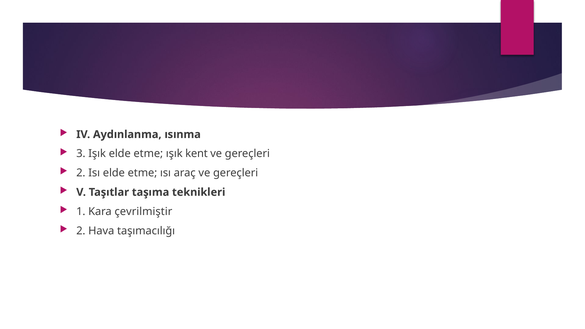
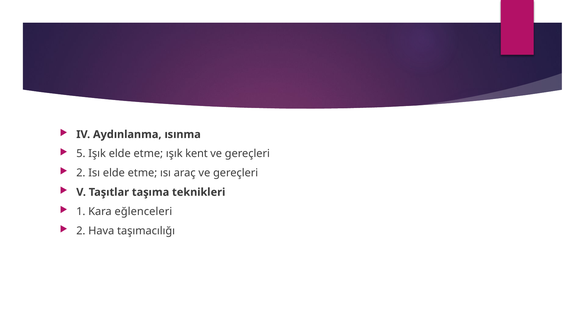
3: 3 -> 5
çevrilmiştir: çevrilmiştir -> eğlenceleri
